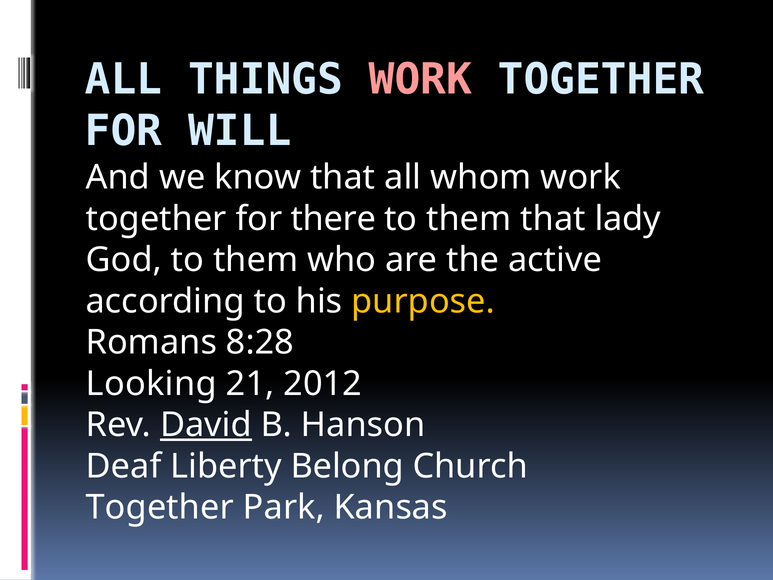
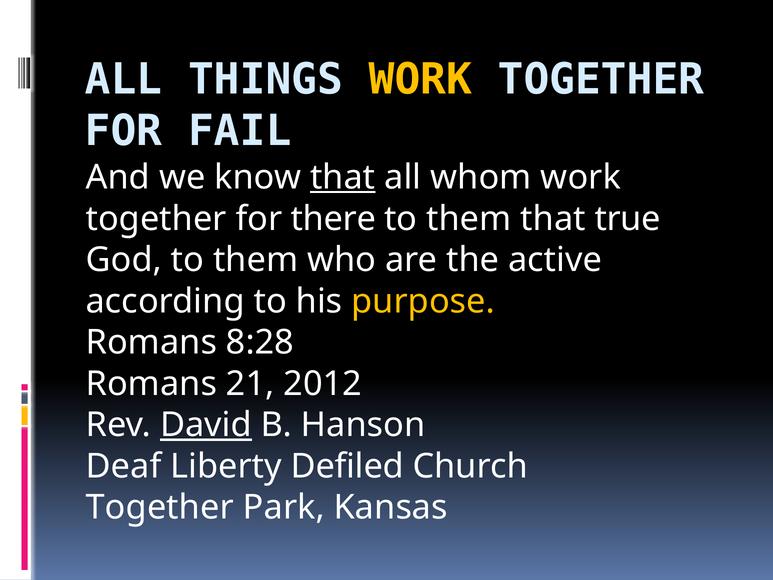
WORK at (420, 79) colour: pink -> yellow
WILL: WILL -> FAIL
that at (343, 177) underline: none -> present
lady: lady -> true
Looking at (151, 384): Looking -> Romans
Belong: Belong -> Defiled
